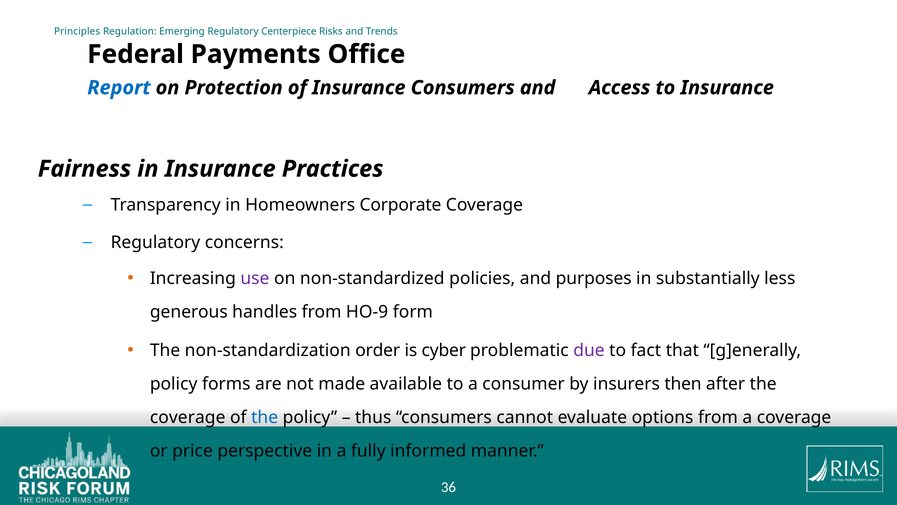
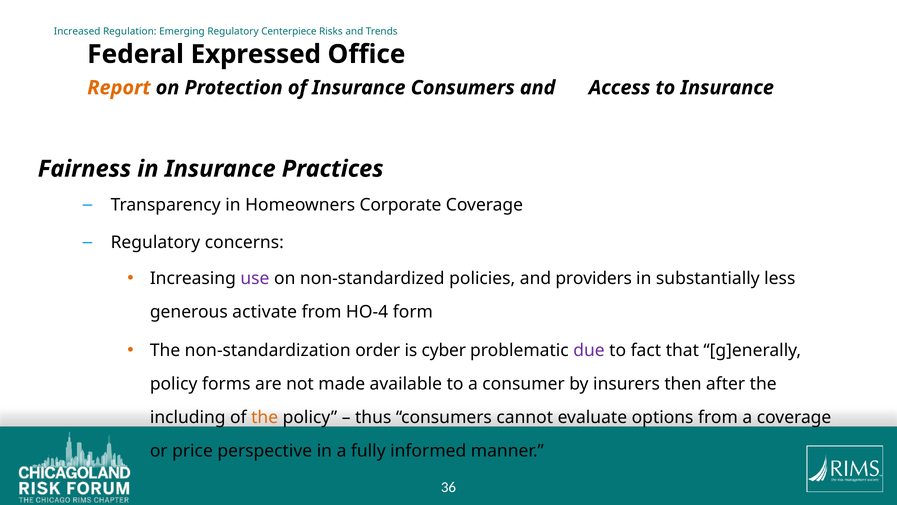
Principles: Principles -> Increased
Payments: Payments -> Expressed
Report colour: blue -> orange
purposes: purposes -> providers
handles: handles -> activate
HO-9: HO-9 -> HO-4
coverage at (188, 417): coverage -> including
the at (265, 417) colour: blue -> orange
